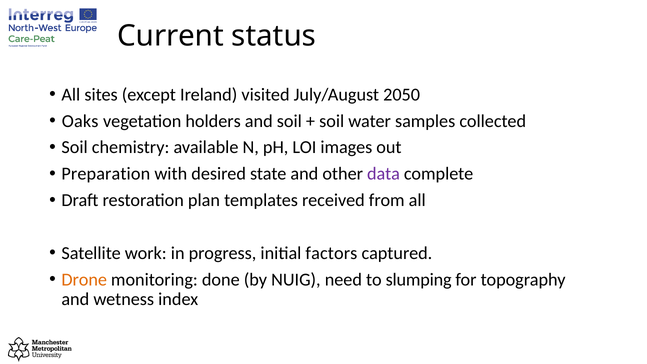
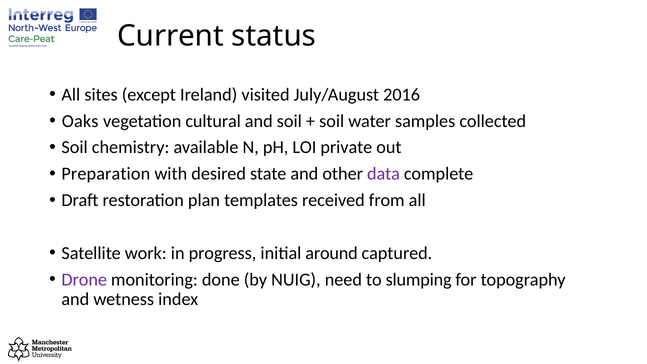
2050: 2050 -> 2016
holders: holders -> cultural
images: images -> private
factors: factors -> around
Drone colour: orange -> purple
